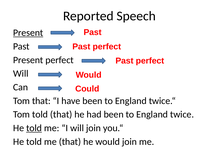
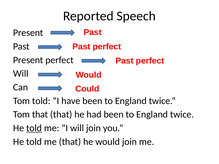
Present at (28, 33) underline: present -> none
Tom that: that -> told
Tom told: told -> that
